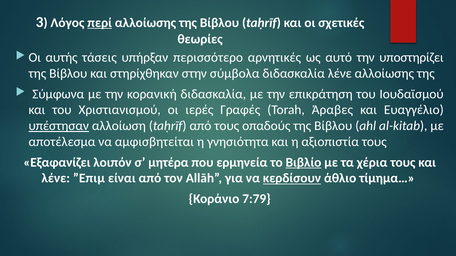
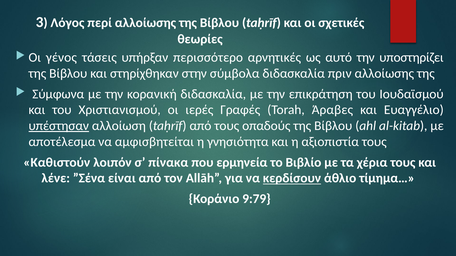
περί underline: present -> none
αυτής: αυτής -> γένος
διδασκαλία λένε: λένε -> πριν
Εξαφανίζει: Εξαφανίζει -> Καθιστούν
μητέρα: μητέρα -> πίνακα
Βιβλίο underline: present -> none
”Επιμ: ”Επιμ -> ”Σένα
7:79: 7:79 -> 9:79
